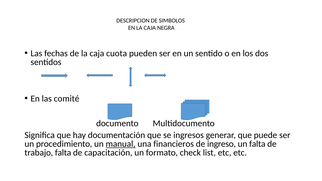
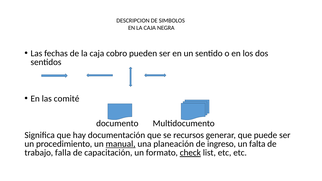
cuota: cuota -> cobro
ingresos: ingresos -> recursos
financieros: financieros -> planeación
trabajo falta: falta -> falla
check underline: none -> present
